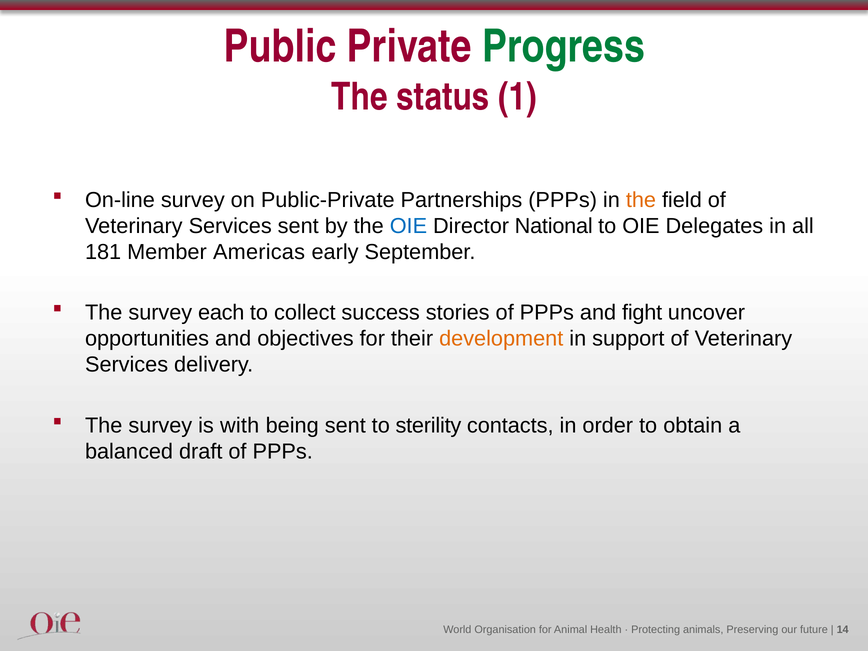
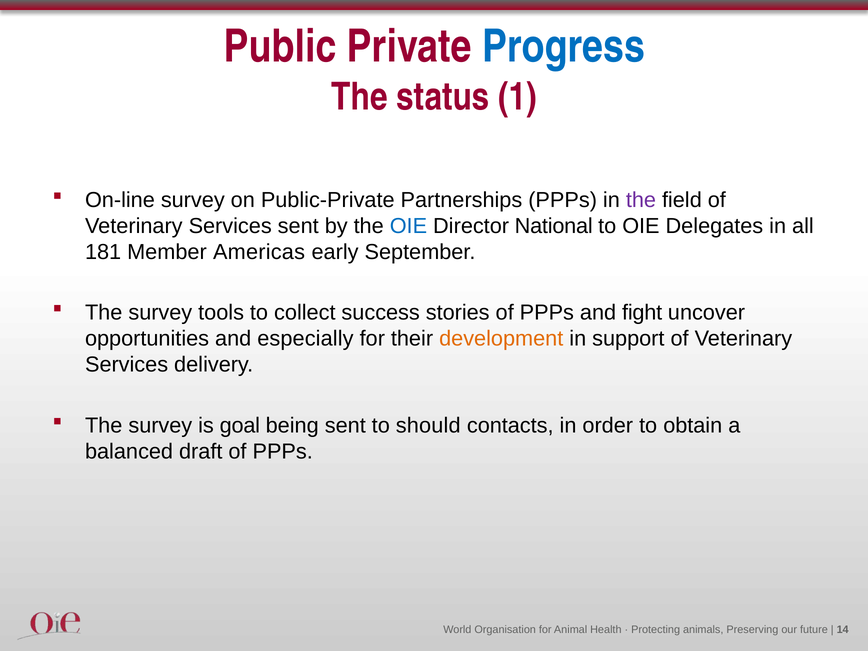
Progress colour: green -> blue
the at (641, 200) colour: orange -> purple
each: each -> tools
objectives: objectives -> especially
with: with -> goal
sterility: sterility -> should
